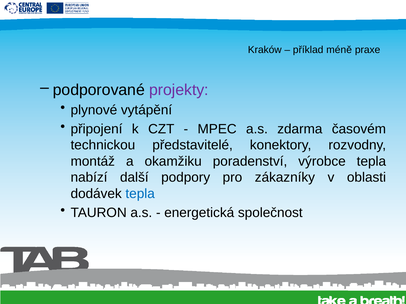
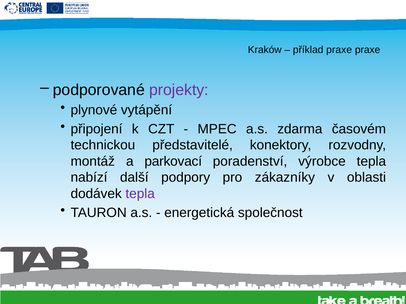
příklad méně: méně -> praxe
okamžiku: okamžiku -> parkovací
tepla at (140, 194) colour: blue -> purple
